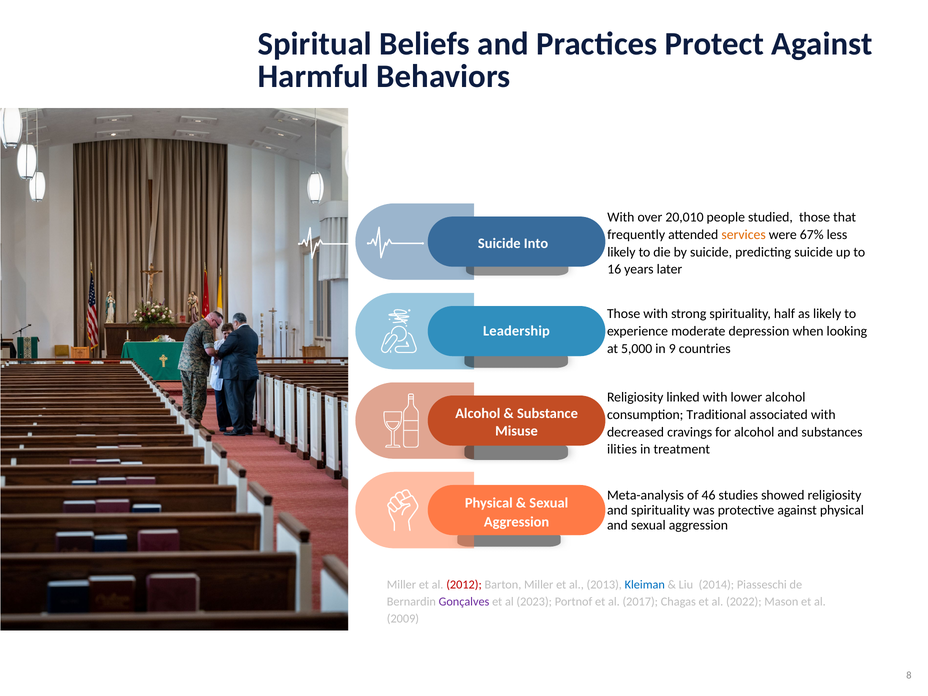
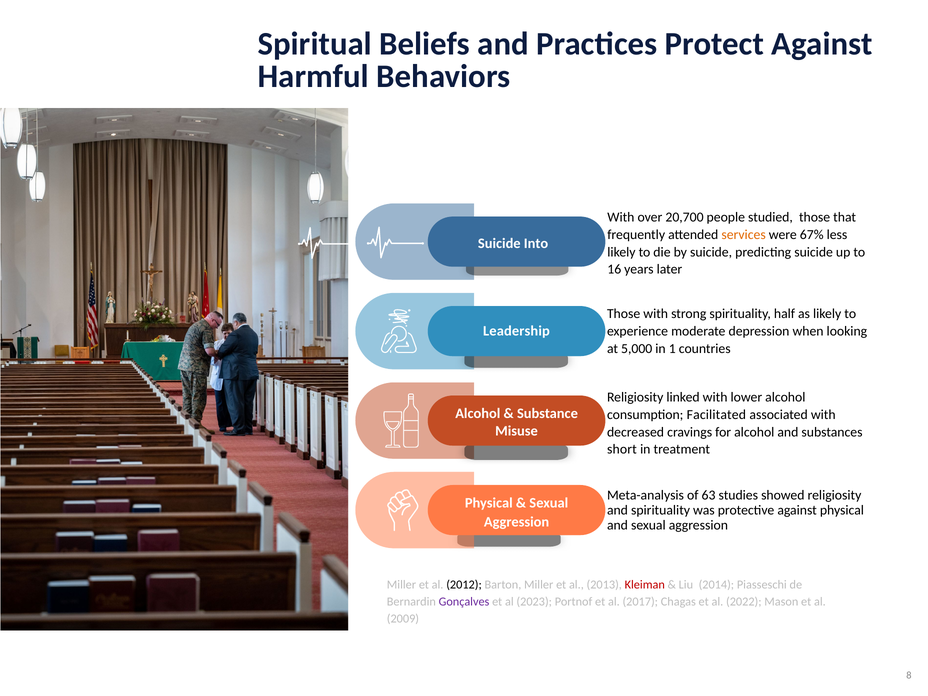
20,010: 20,010 -> 20,700
9: 9 -> 1
Traditional: Traditional -> Facilitated
ilities: ilities -> short
46: 46 -> 63
2012 colour: red -> black
Kleiman colour: blue -> red
